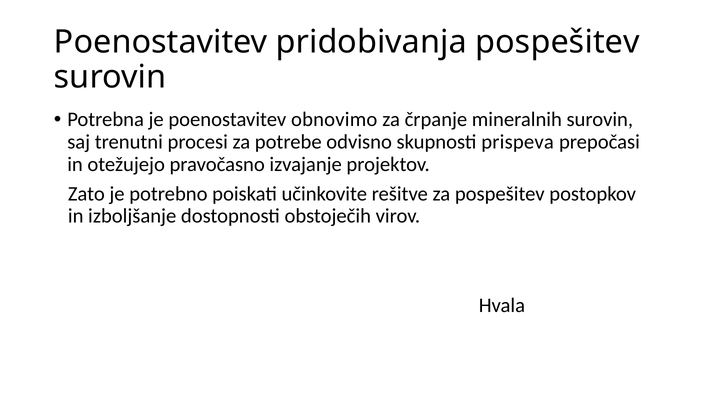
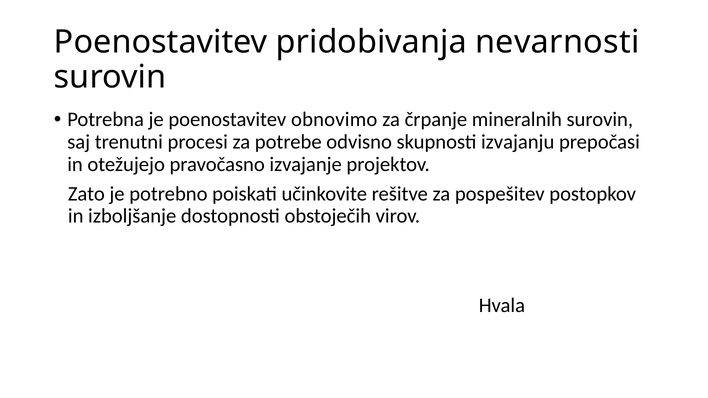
pridobivanja pospešitev: pospešitev -> nevarnosti
prispeva: prispeva -> izvajanju
